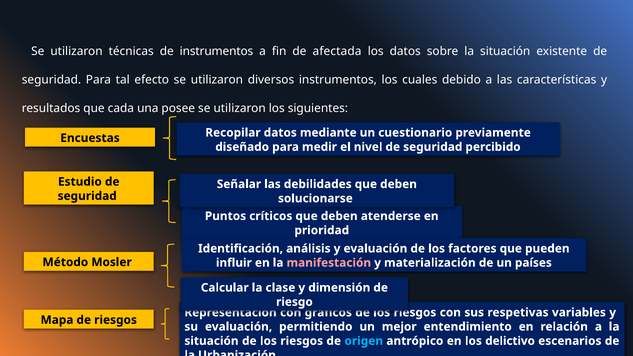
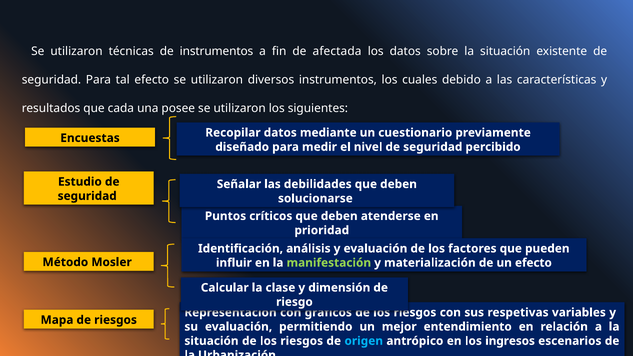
manifestación colour: pink -> light green
un países: países -> efecto
delictivo: delictivo -> ingresos
